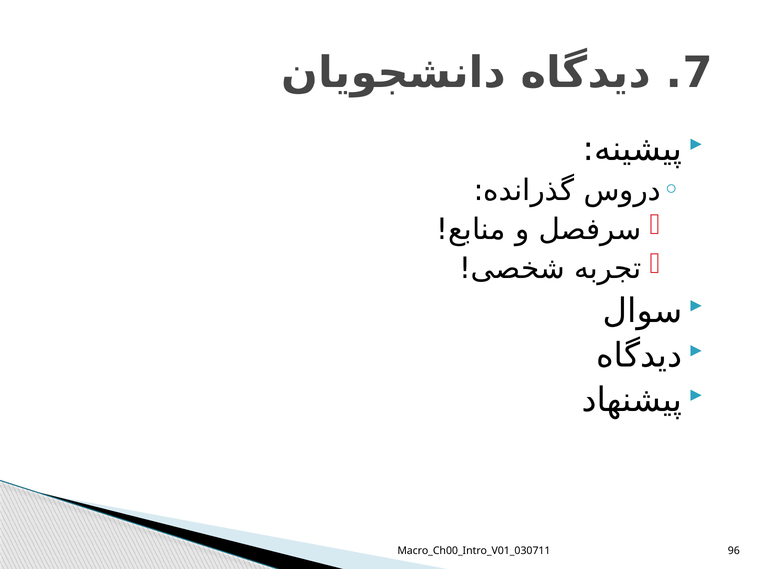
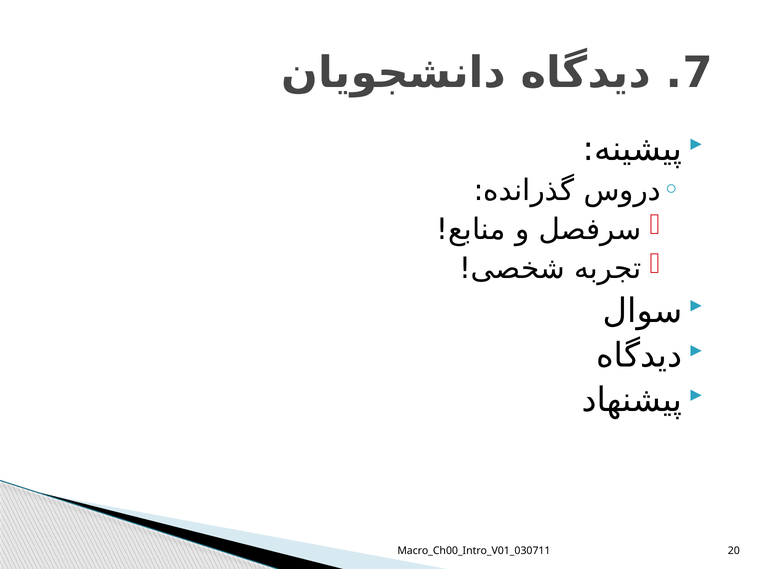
96: 96 -> 20
